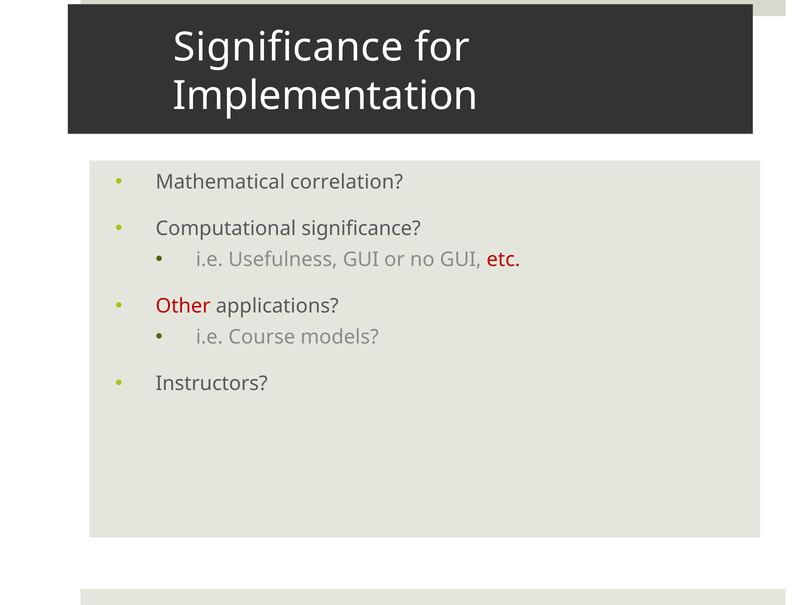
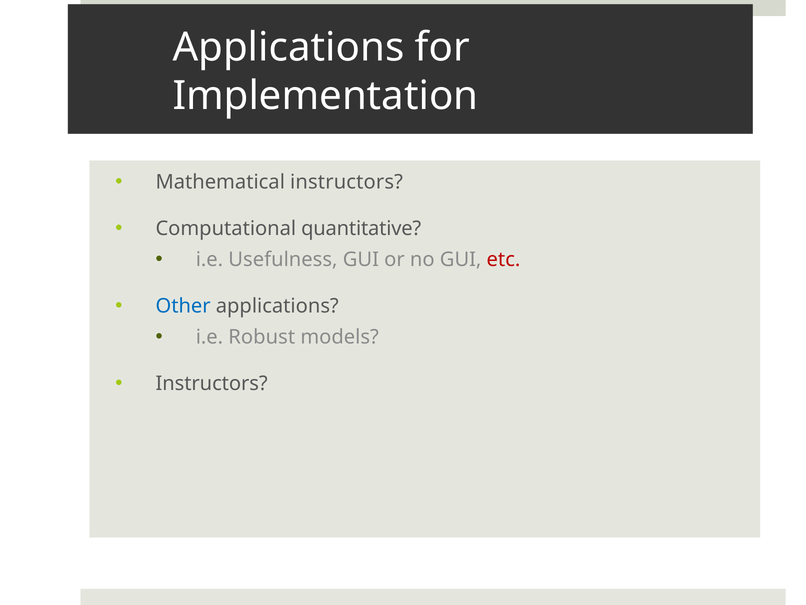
Significance at (288, 48): Significance -> Applications
Mathematical correlation: correlation -> instructors
Computational significance: significance -> quantitative
Other colour: red -> blue
Course: Course -> Robust
